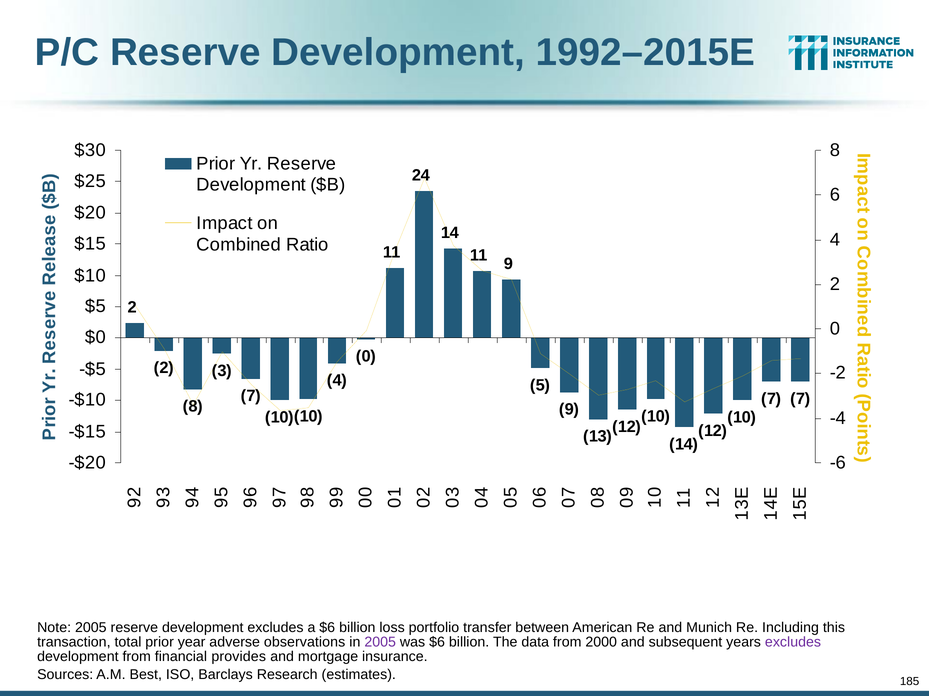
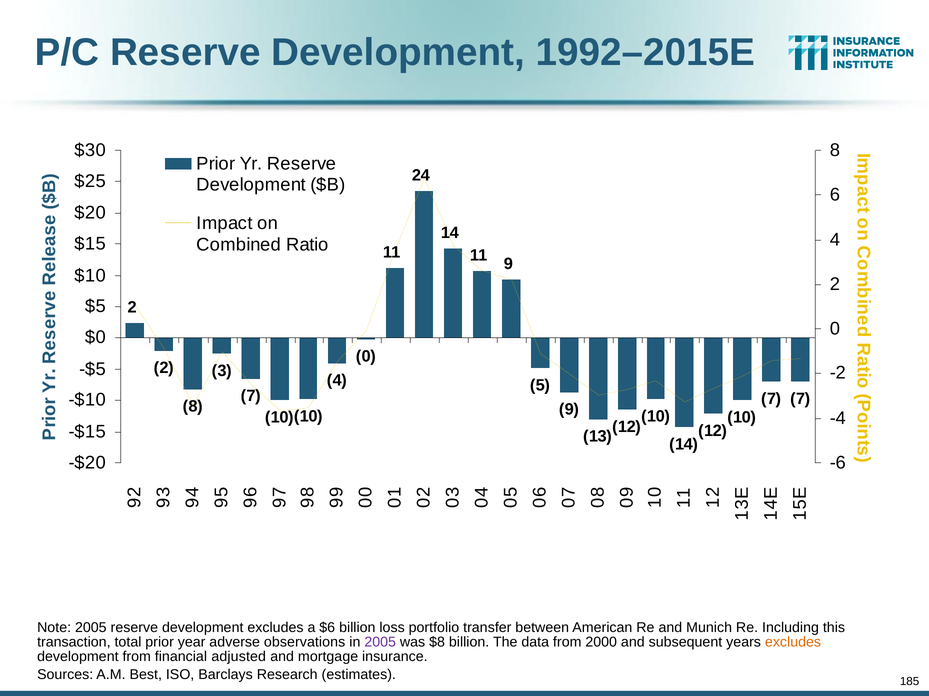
was $6: $6 -> $8
excludes at (793, 643) colour: purple -> orange
provides: provides -> adjusted
